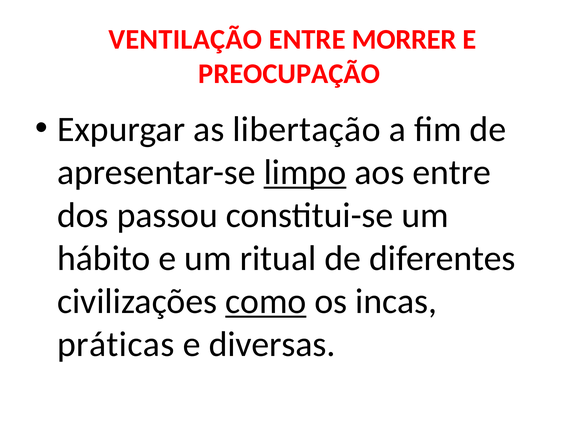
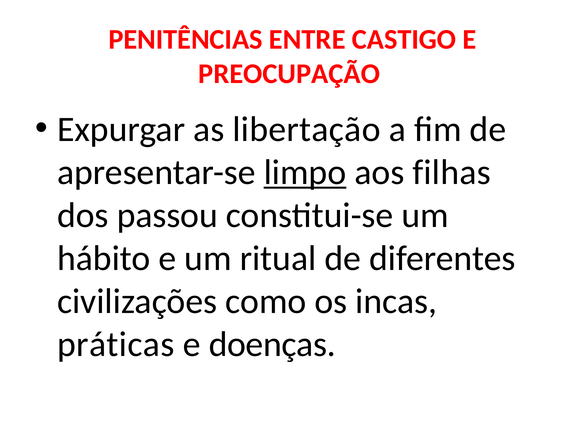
VENTILAÇÃO: VENTILAÇÃO -> PENITÊNCIAS
MORRER: MORRER -> CASTIGO
aos entre: entre -> filhas
como underline: present -> none
diversas: diversas -> doenças
